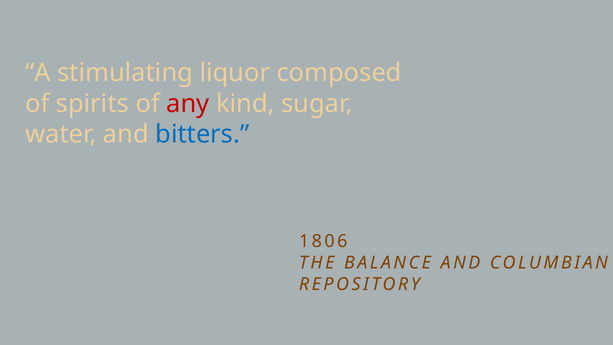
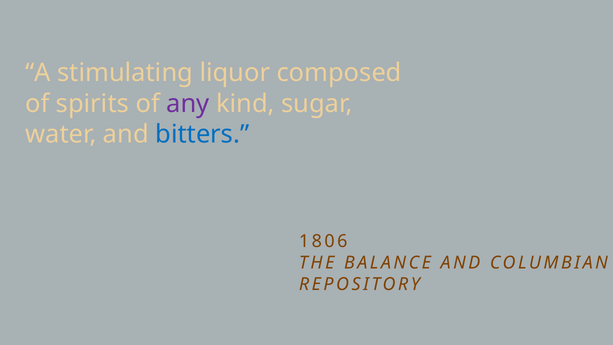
any colour: red -> purple
